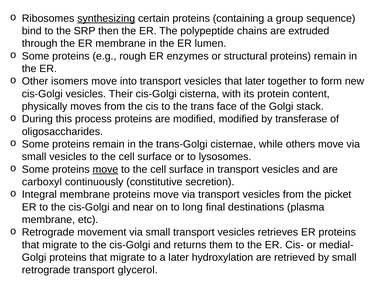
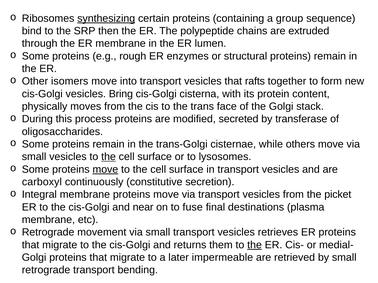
that later: later -> rafts
Their: Their -> Bring
modified modified: modified -> secreted
the at (109, 157) underline: none -> present
long: long -> fuse
the at (255, 245) underline: none -> present
hydroxylation: hydroxylation -> impermeable
glycerol: glycerol -> bending
